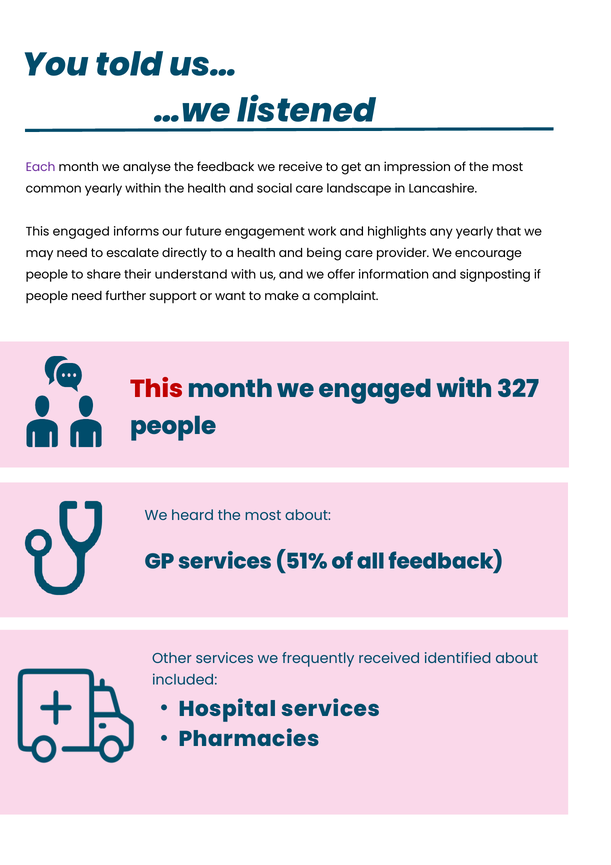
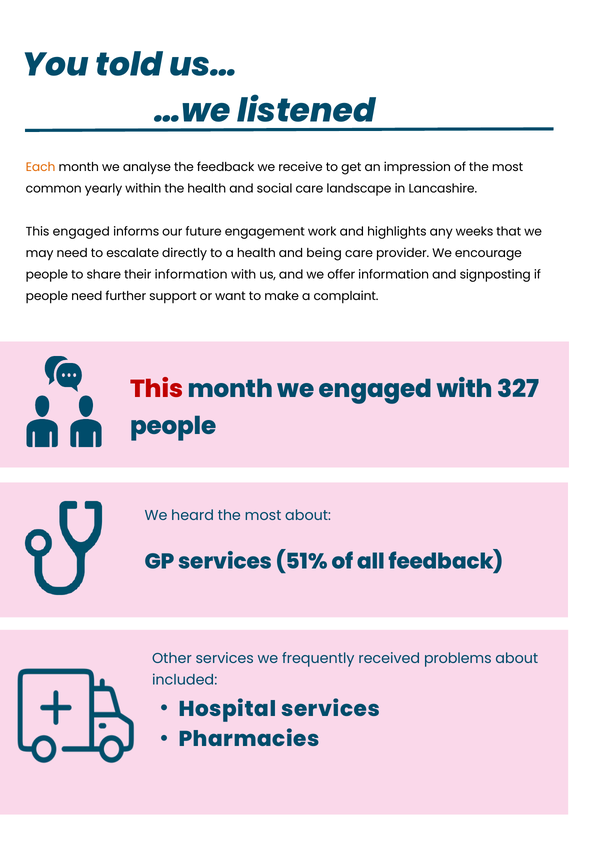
Each colour: purple -> orange
any yearly: yearly -> weeks
their understand: understand -> information
identified: identified -> problems
